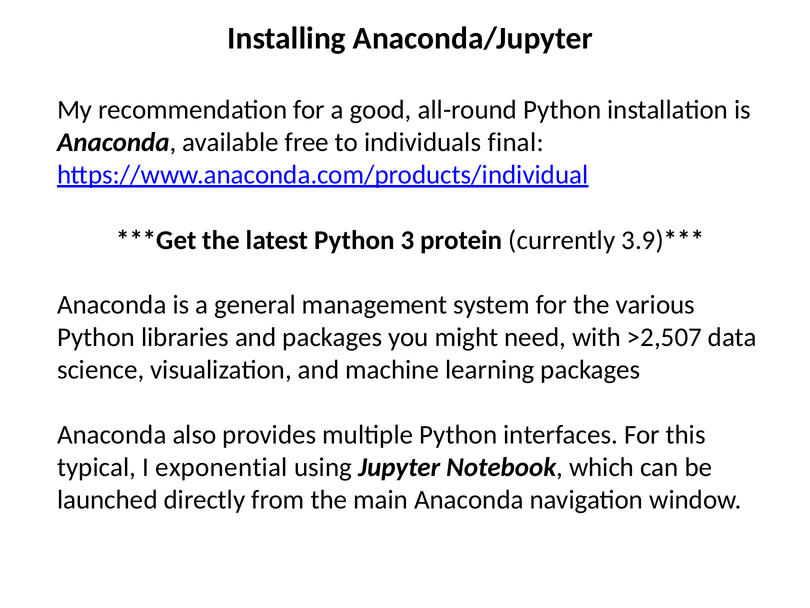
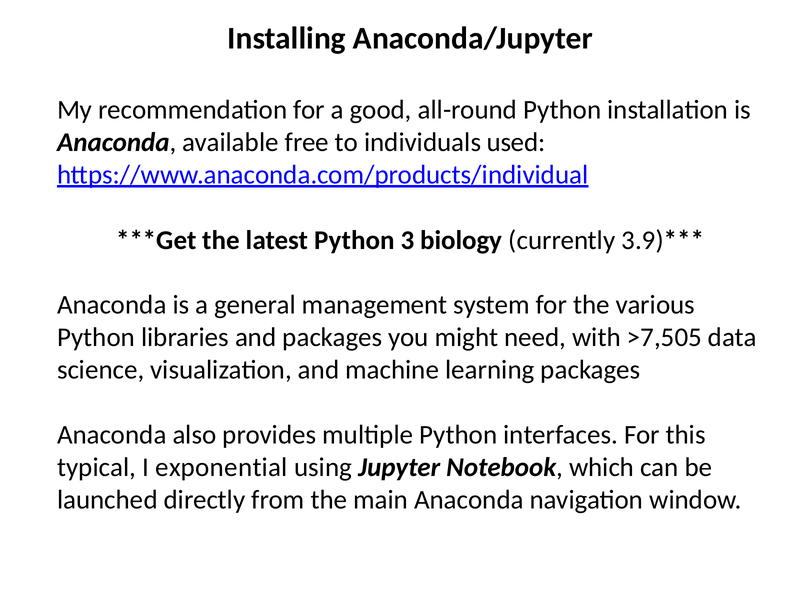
final: final -> used
protein: protein -> biology
>2,507: >2,507 -> >7,505
